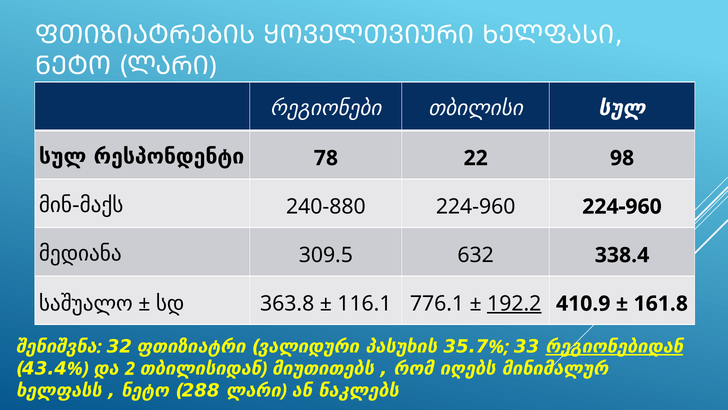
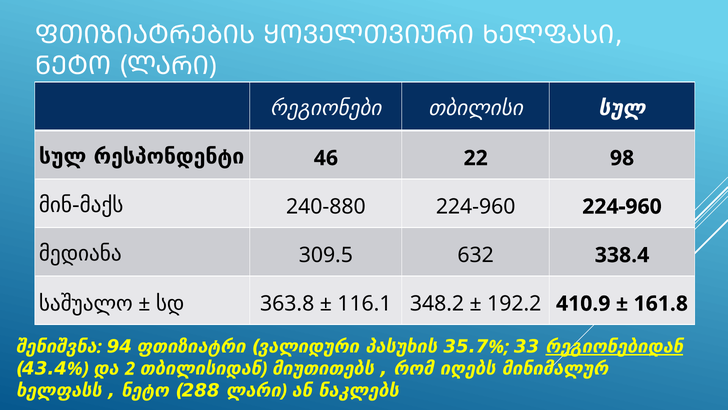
78: 78 -> 46
776.1: 776.1 -> 348.2
192.2 underline: present -> none
32: 32 -> 94
